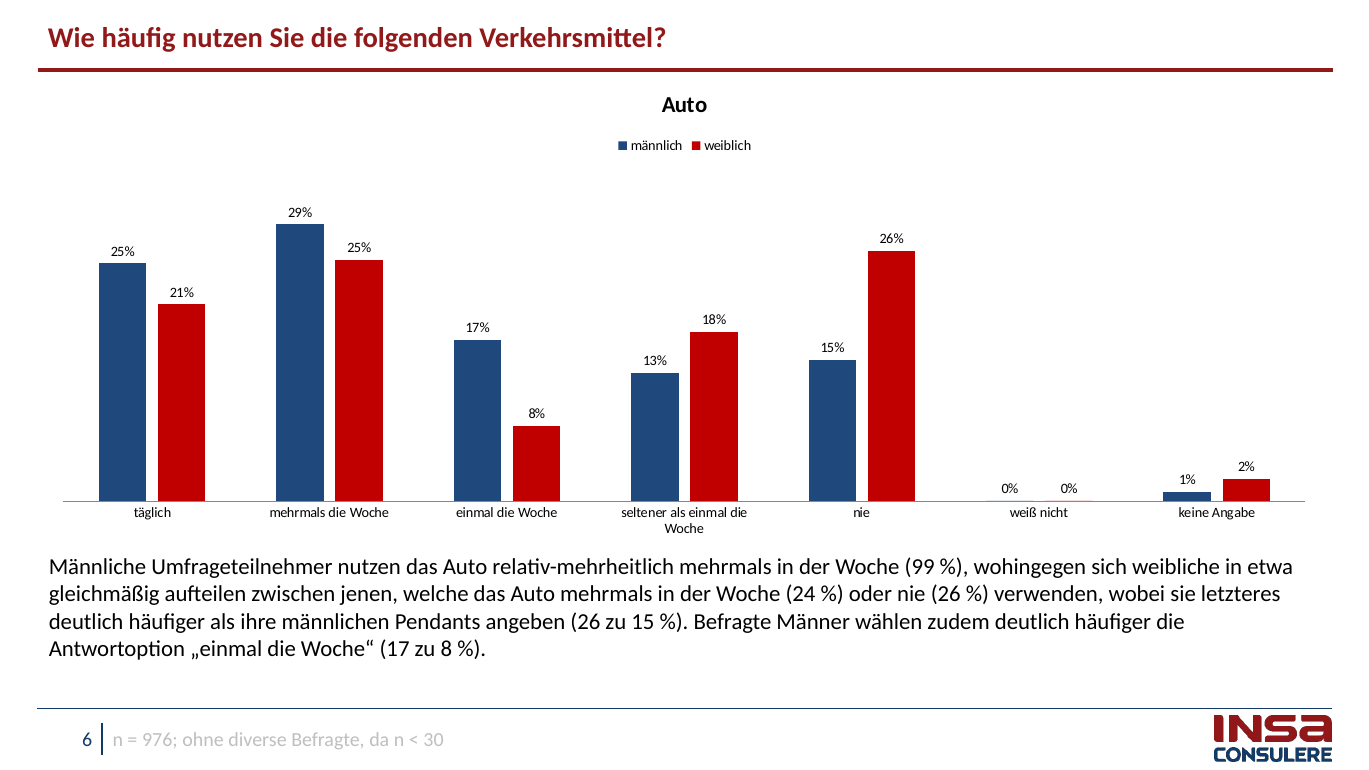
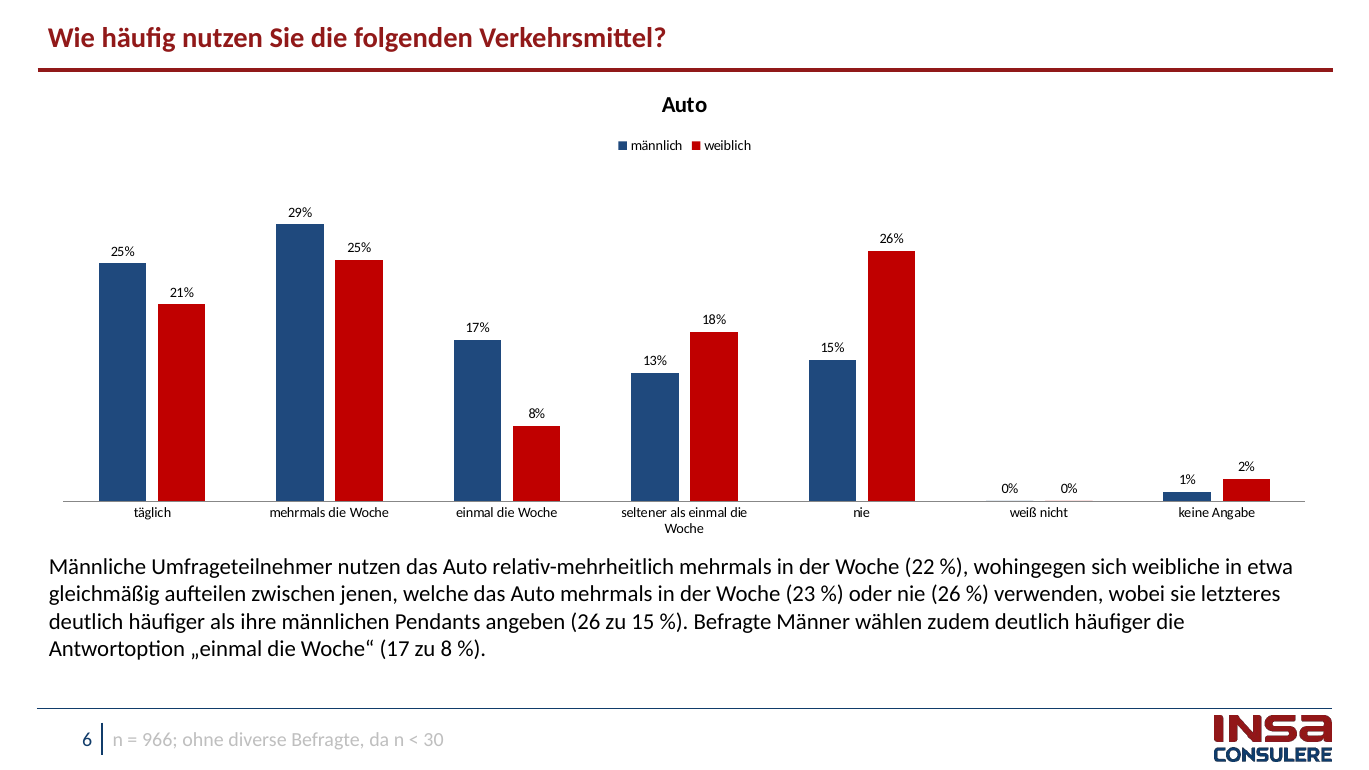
99: 99 -> 22
24: 24 -> 23
976: 976 -> 966
